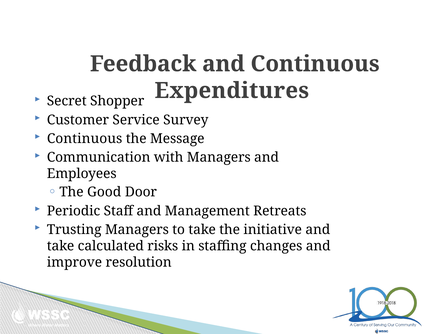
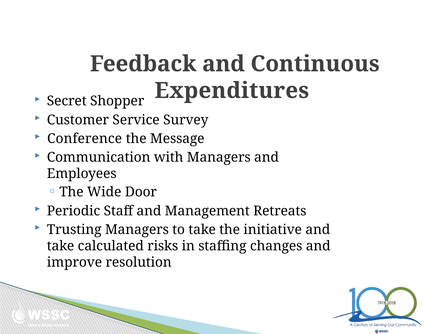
Continuous at (85, 139): Continuous -> Conference
Good: Good -> Wide
